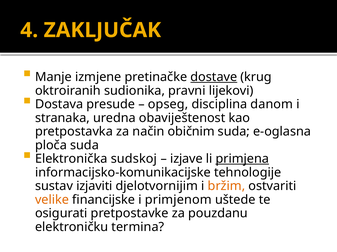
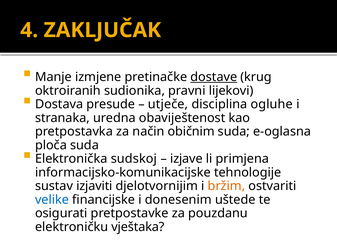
opseg: opseg -> utječe
danom: danom -> ogluhe
primjena underline: present -> none
velike colour: orange -> blue
primjenom: primjenom -> donesenim
termina: termina -> vještaka
